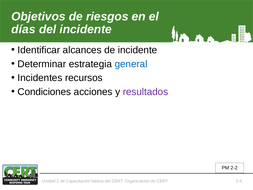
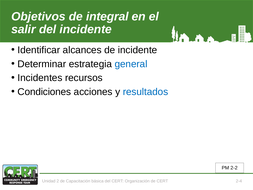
riesgos: riesgos -> integral
días: días -> salir
resultados colour: purple -> blue
